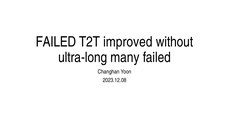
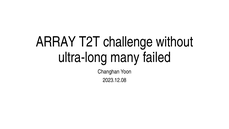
FAILED at (56, 42): FAILED -> ARRAY
improved: improved -> challenge
